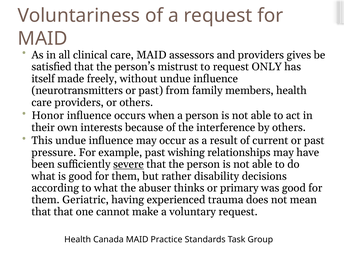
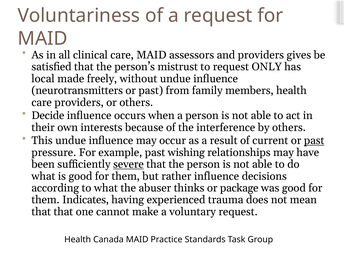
itself: itself -> local
Honor: Honor -> Decide
past at (314, 141) underline: none -> present
rather disability: disability -> influence
primary: primary -> package
Geriatric: Geriatric -> Indicates
